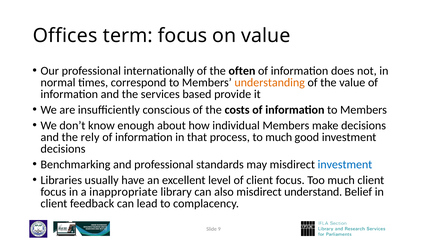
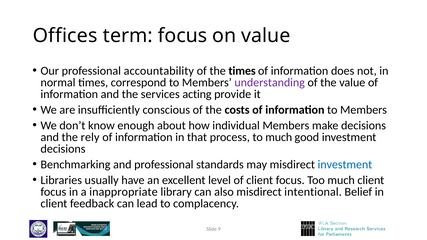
internationally: internationally -> accountability
the often: often -> times
understanding colour: orange -> purple
based: based -> acting
understand: understand -> intentional
